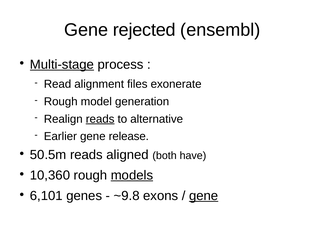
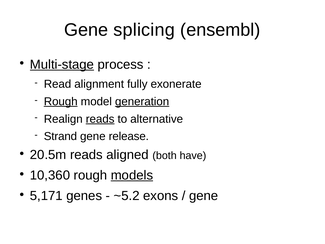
rejected: rejected -> splicing
files: files -> fully
Rough at (61, 101) underline: none -> present
generation underline: none -> present
Earlier: Earlier -> Strand
50.5m: 50.5m -> 20.5m
6,101: 6,101 -> 5,171
~9.8: ~9.8 -> ~5.2
gene at (204, 196) underline: present -> none
